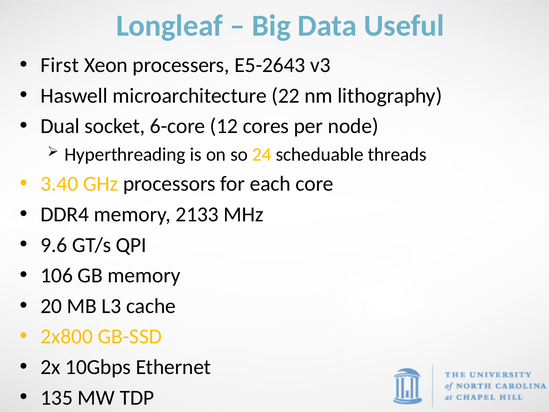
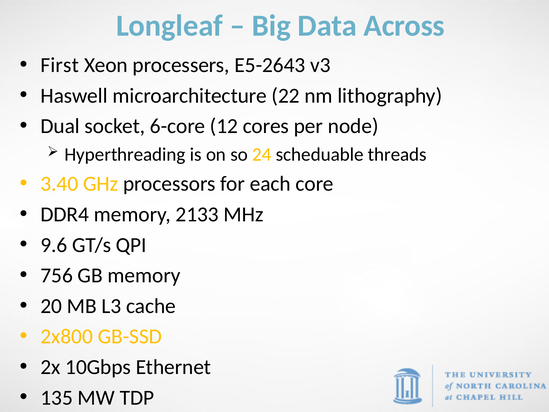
Useful: Useful -> Across
106: 106 -> 756
